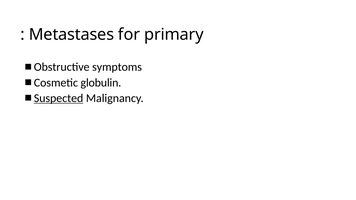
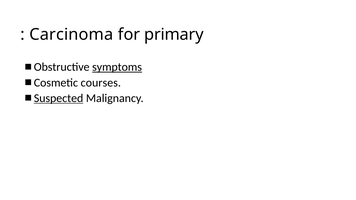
Metastases: Metastases -> Carcinoma
symptoms underline: none -> present
globulin: globulin -> courses
